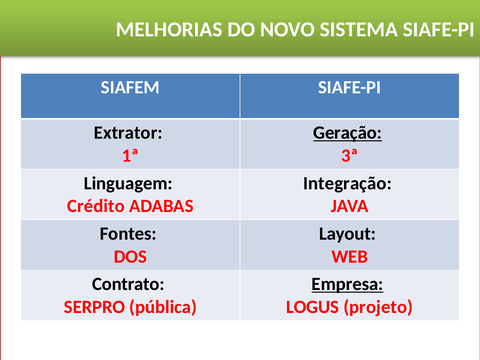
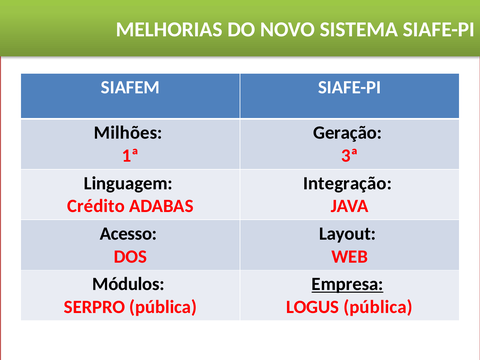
Extrator: Extrator -> Milhões
Geração underline: present -> none
Fontes: Fontes -> Acesso
Contrato: Contrato -> Módulos
LOGUS projeto: projeto -> pública
